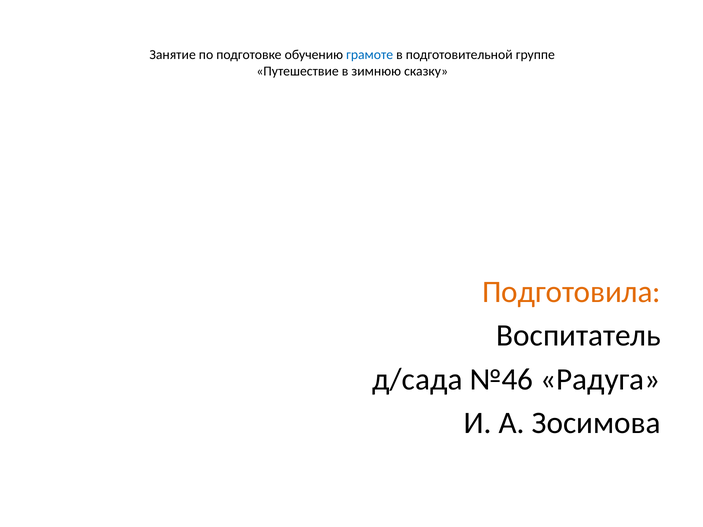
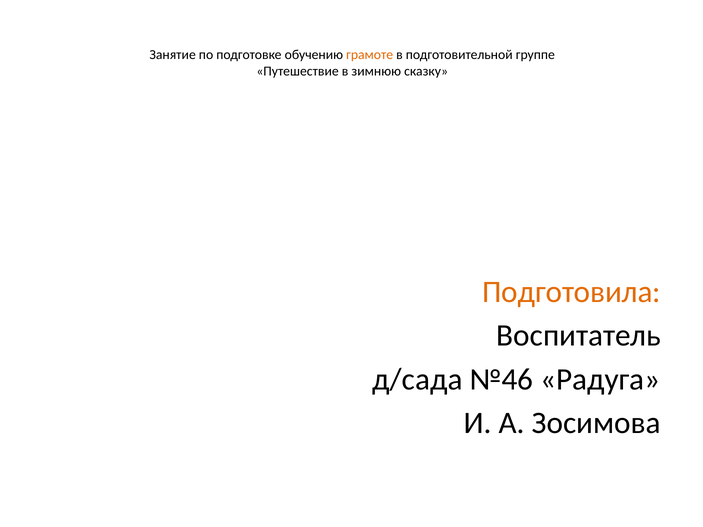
грамоте colour: blue -> orange
